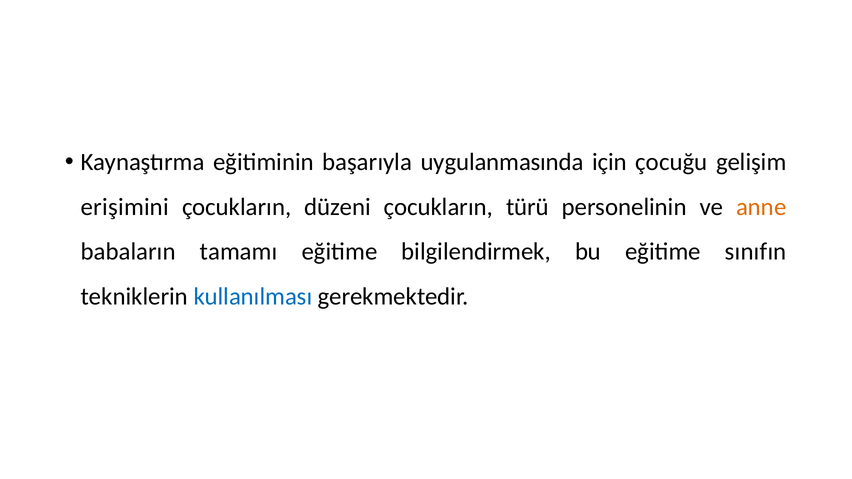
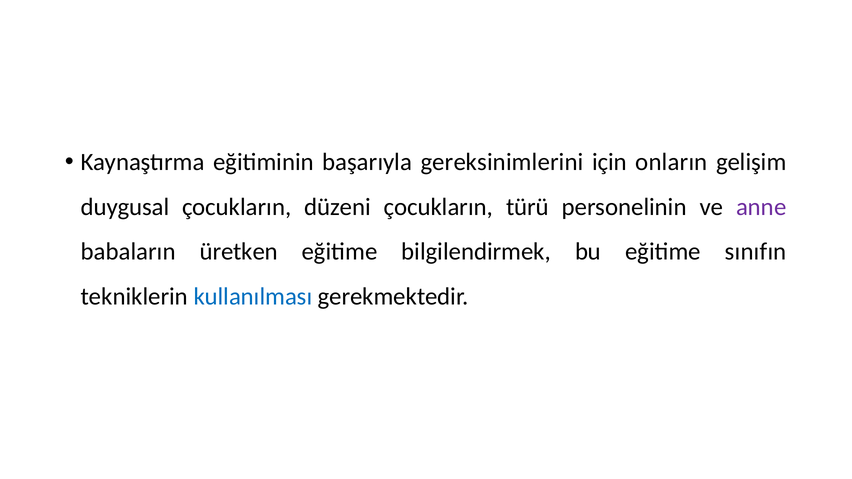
uygulanmasında: uygulanmasında -> gereksinimlerini
çocuğu: çocuğu -> onların
erişimini: erişimini -> duygusal
anne colour: orange -> purple
tamamı: tamamı -> üretken
